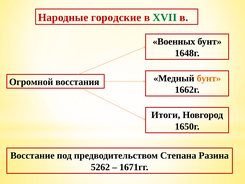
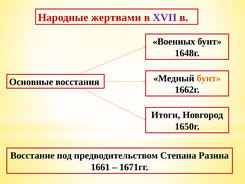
городские: городские -> жертвами
XVII colour: green -> purple
Огромной: Огромной -> Основные
5262: 5262 -> 1661
